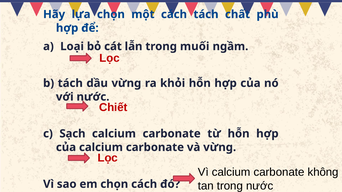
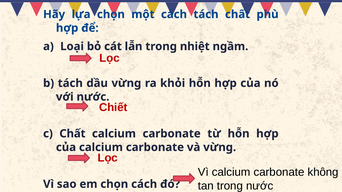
muối: muối -> nhiệt
c Sạch: Sạch -> Chất
